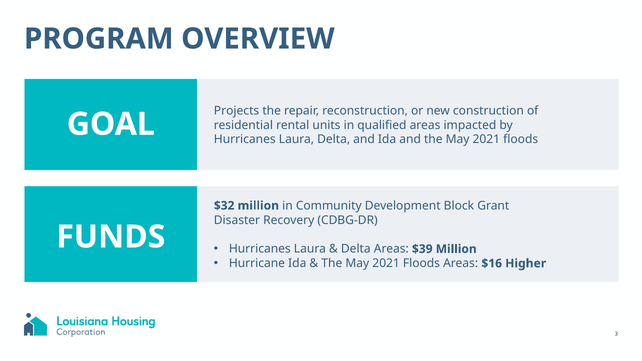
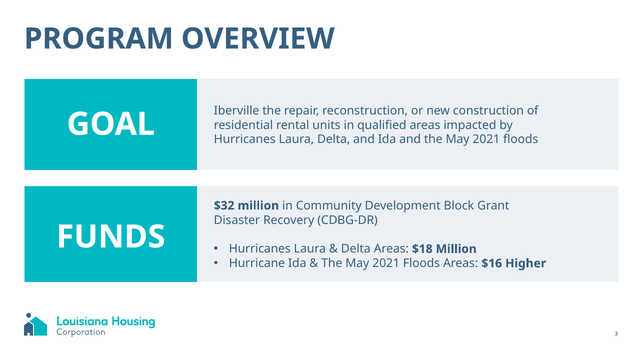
Projects: Projects -> Iberville
$39: $39 -> $18
